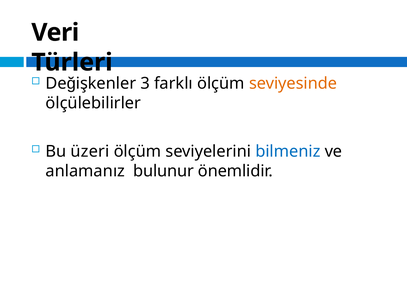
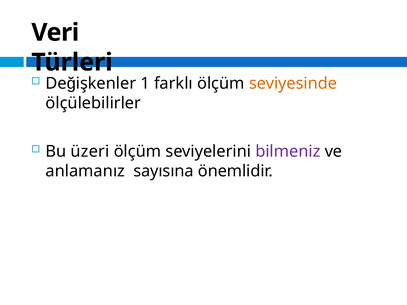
3: 3 -> 1
bilmeniz colour: blue -> purple
bulunur: bulunur -> sayısına
